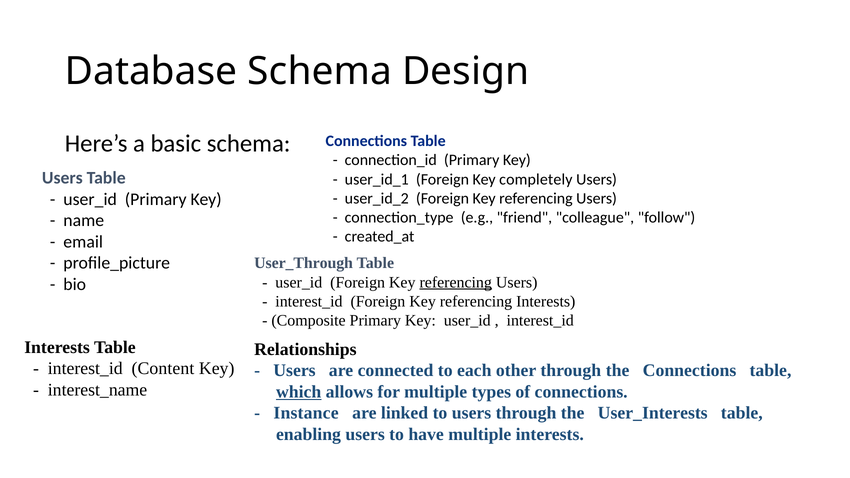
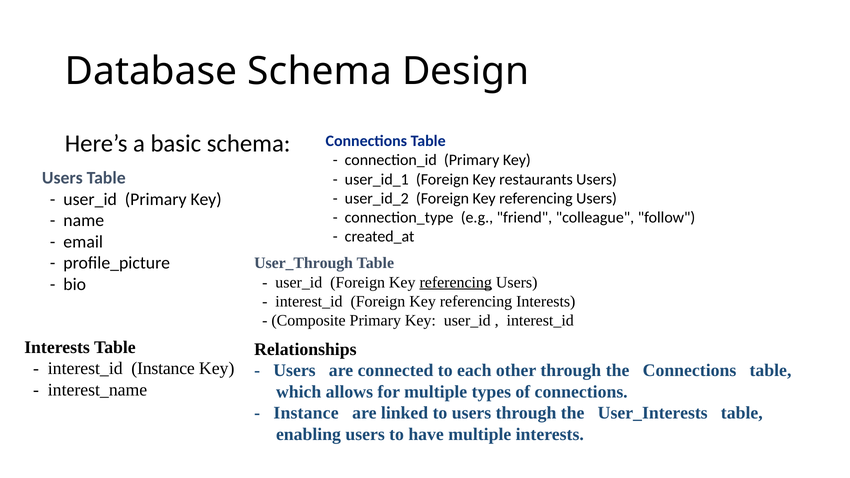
completely: completely -> restaurants
interest_id Content: Content -> Instance
which underline: present -> none
